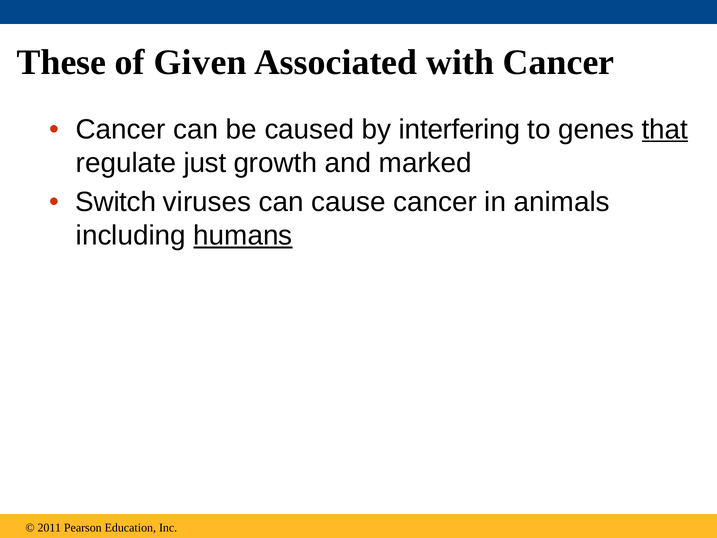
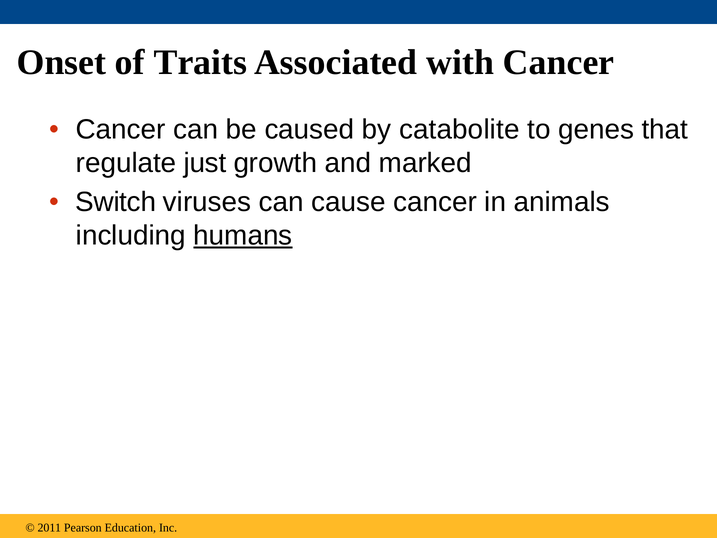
These: These -> Onset
Given: Given -> Traits
interfering: interfering -> catabolite
that underline: present -> none
